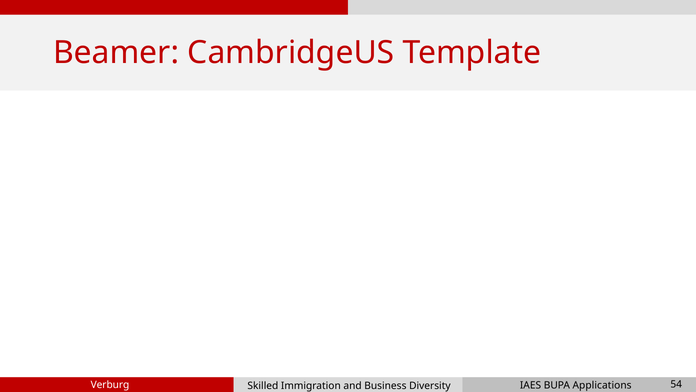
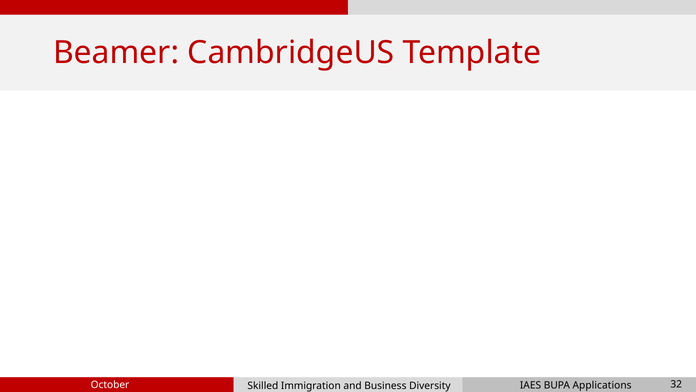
Verburg: Verburg -> October
54: 54 -> 32
